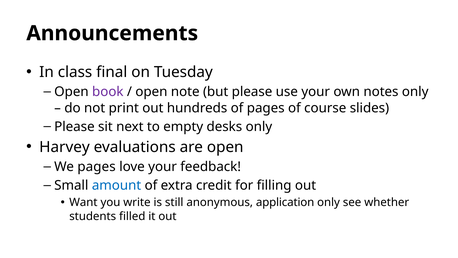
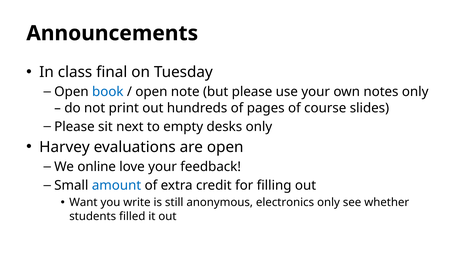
book colour: purple -> blue
We pages: pages -> online
application: application -> electronics
